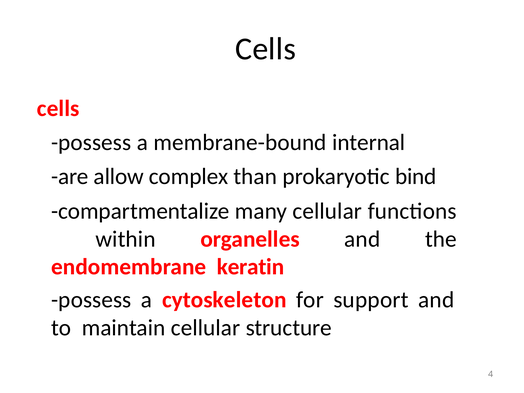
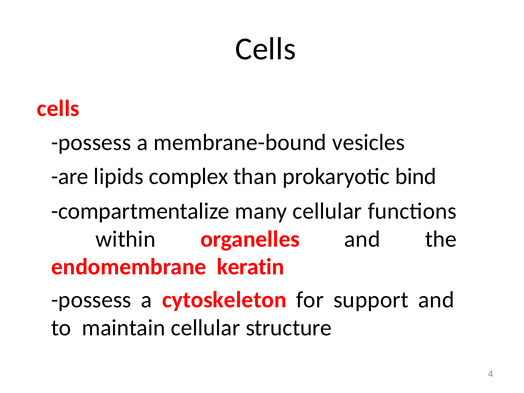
internal: internal -> vesicles
allow: allow -> lipids
